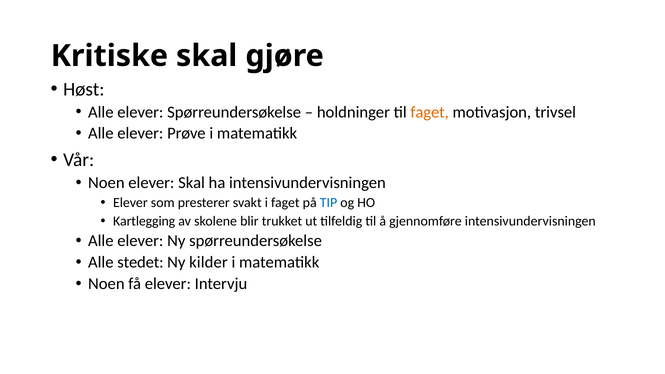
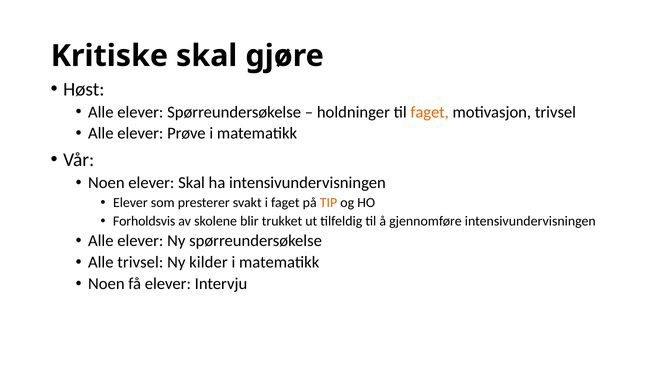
TIP colour: blue -> orange
Kartlegging: Kartlegging -> Forholdsvis
Alle stedet: stedet -> trivsel
